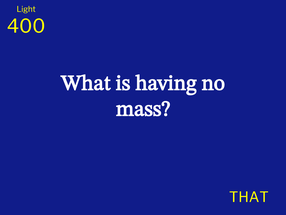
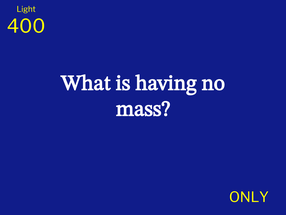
THAT: THAT -> ONLY
